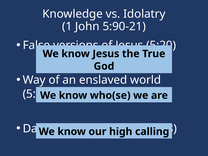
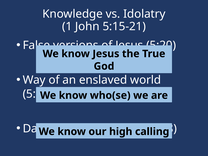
5:90-21: 5:90-21 -> 5:15-21
